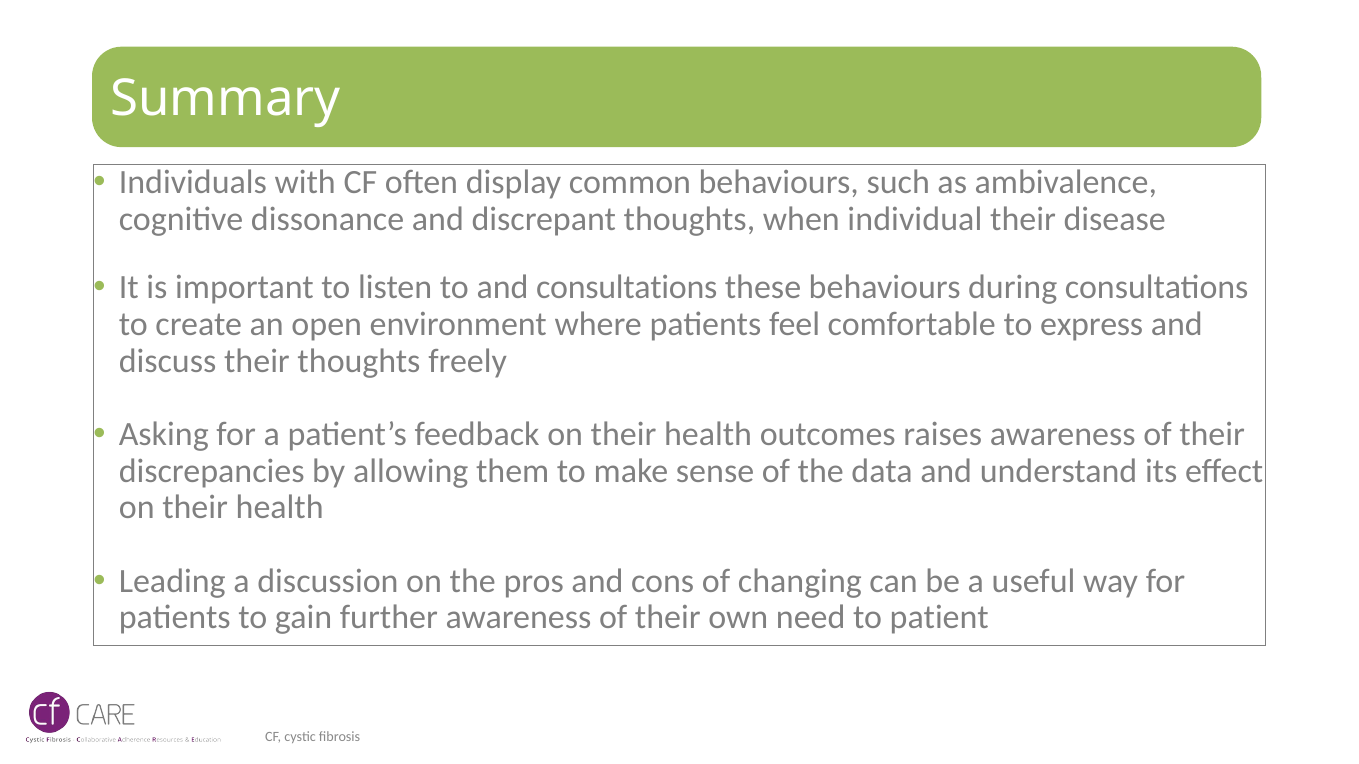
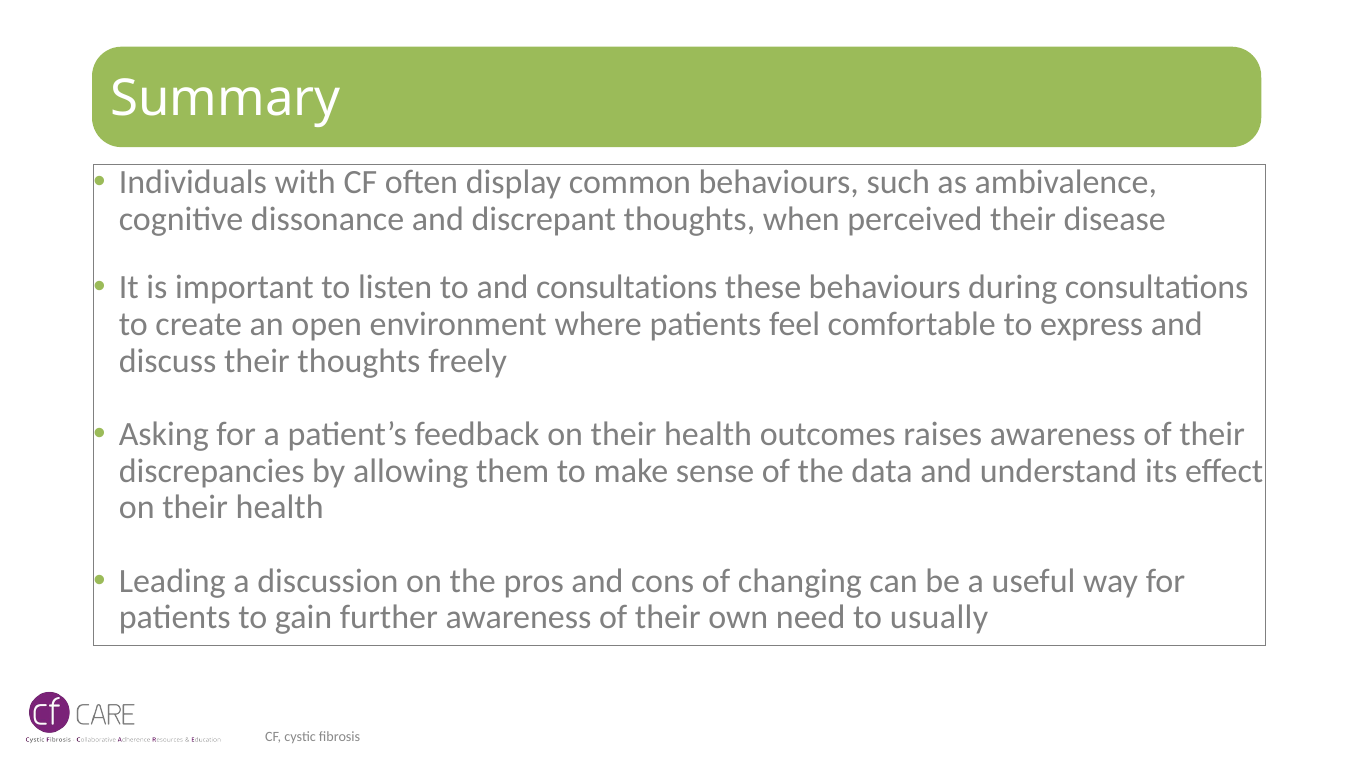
individual: individual -> perceived
patient: patient -> usually
